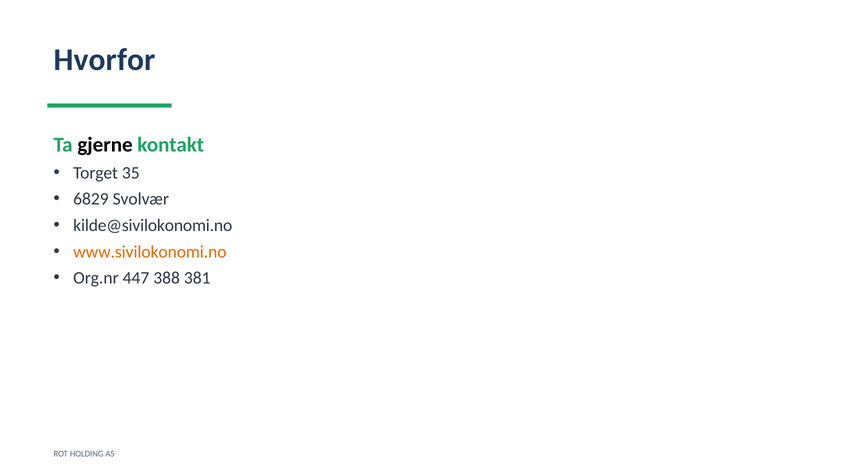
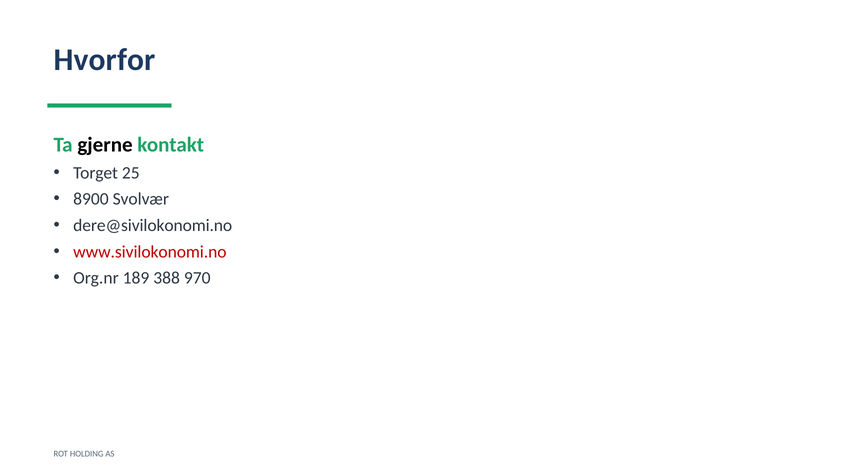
35: 35 -> 25
6829: 6829 -> 8900
kilde@sivilokonomi.no: kilde@sivilokonomi.no -> dere@sivilokonomi.no
www.sivilokonomi.no colour: orange -> red
447: 447 -> 189
381: 381 -> 970
